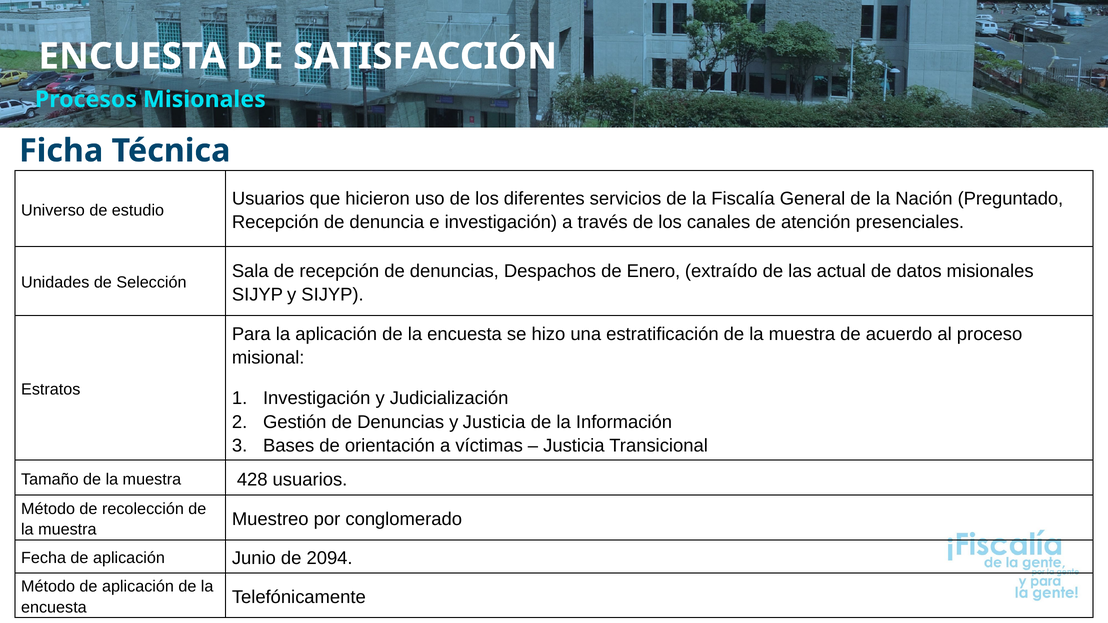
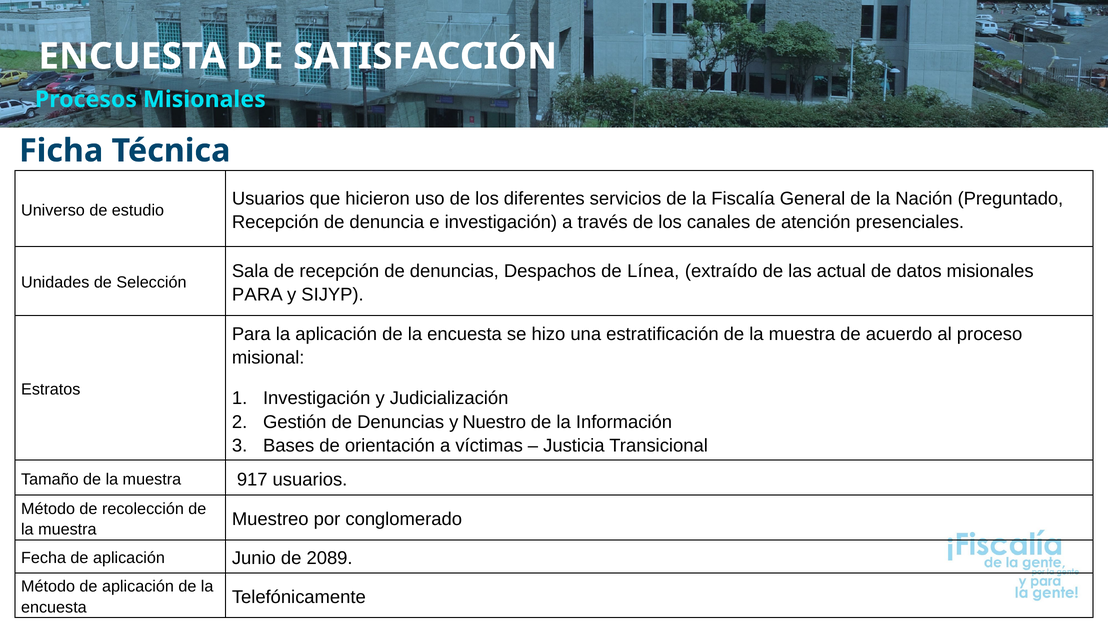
Enero: Enero -> Línea
SIJYP at (257, 295): SIJYP -> PARA
y Justicia: Justicia -> Nuestro
428: 428 -> 917
2094: 2094 -> 2089
